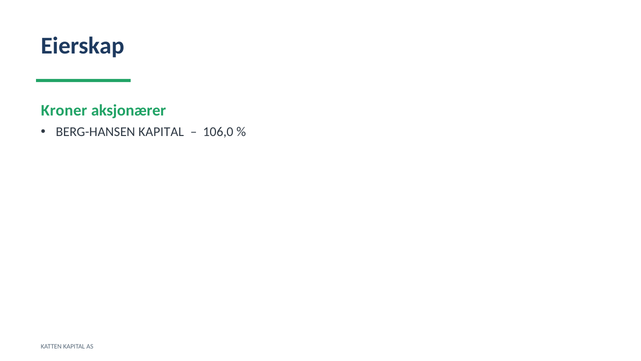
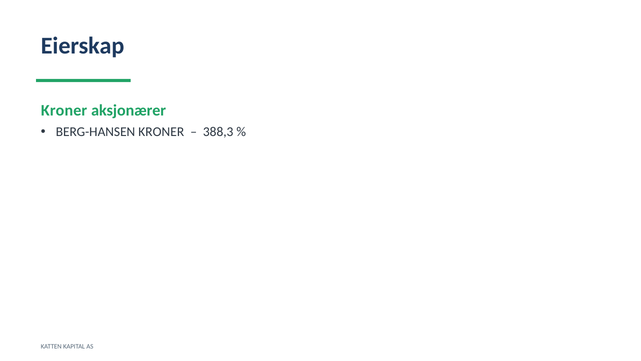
BERG-HANSEN KAPITAL: KAPITAL -> KRONER
106,0: 106,0 -> 388,3
